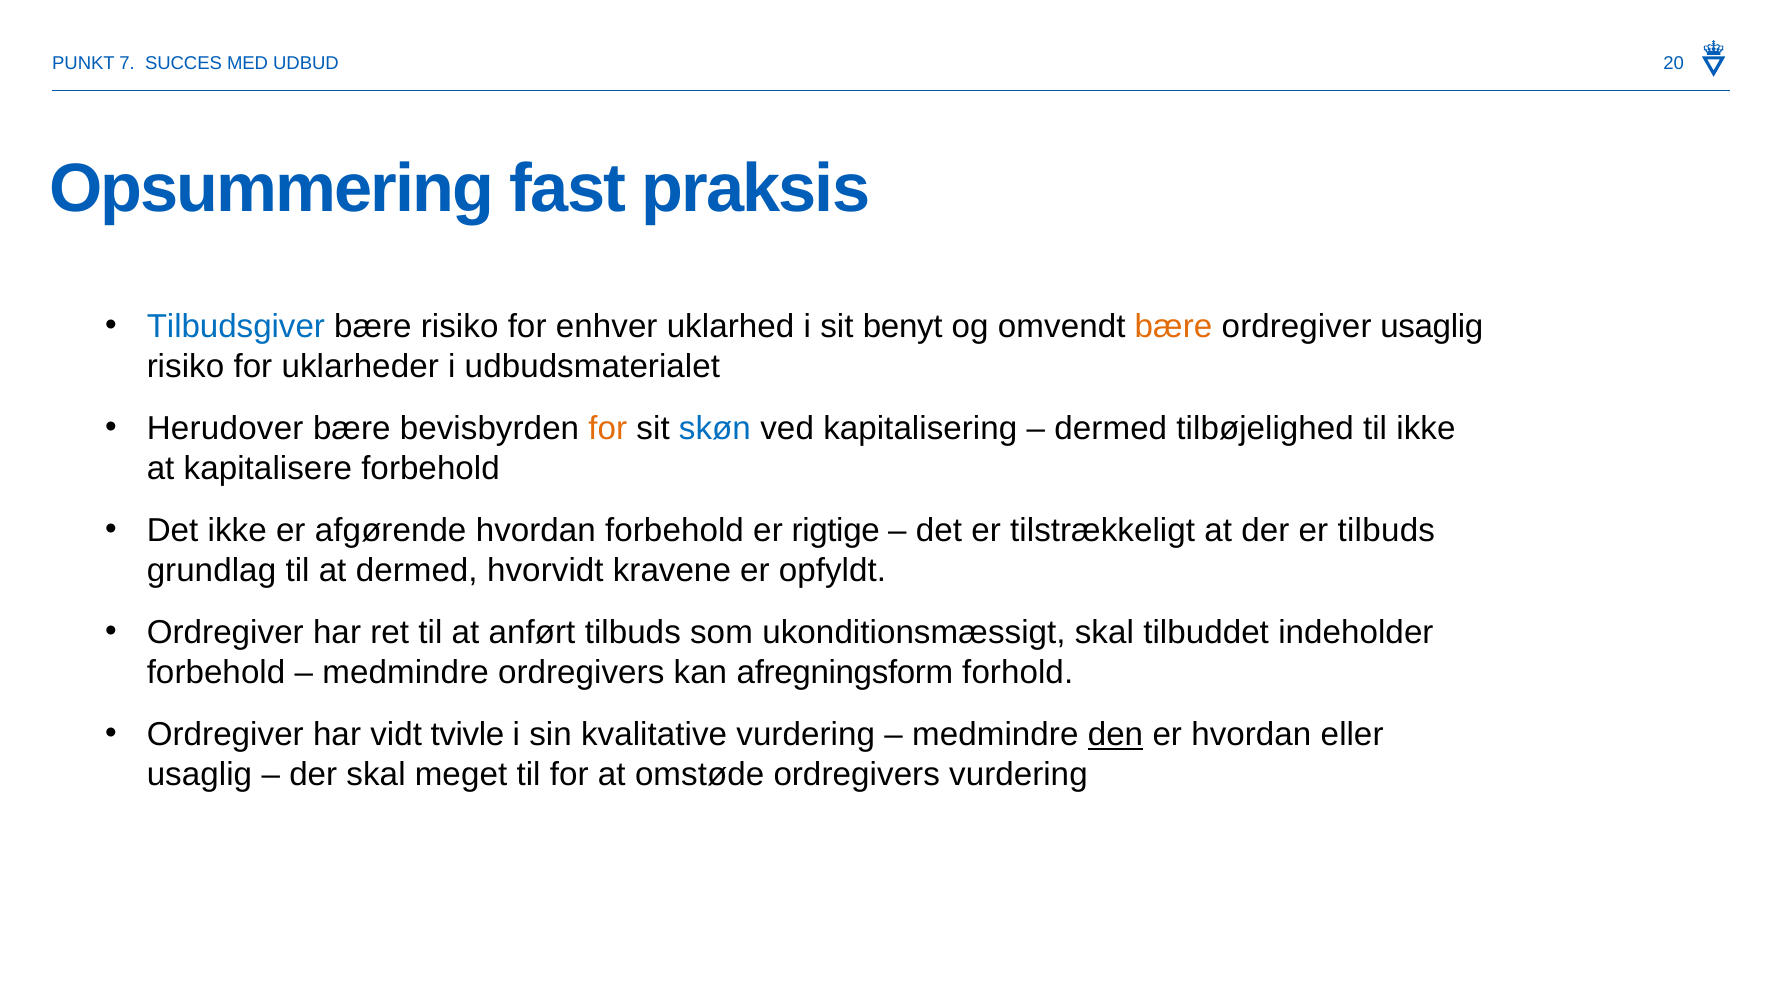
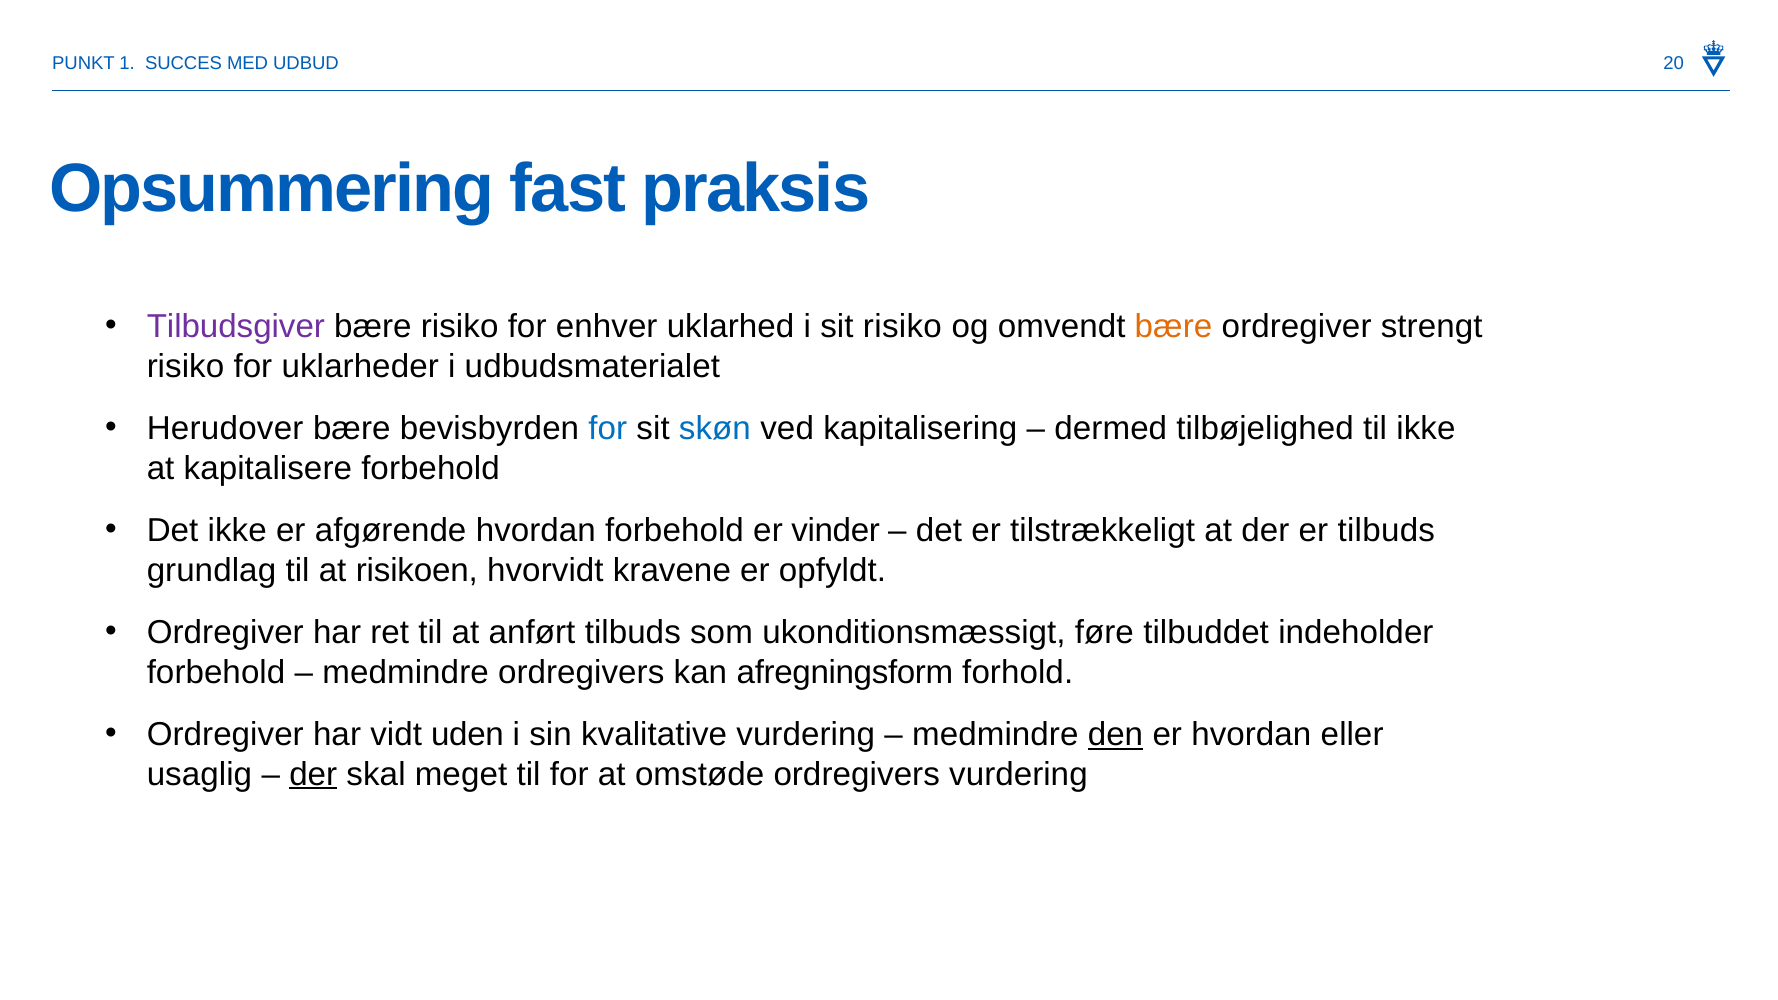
7: 7 -> 1
Tilbudsgiver colour: blue -> purple
sit benyt: benyt -> risiko
ordregiver usaglig: usaglig -> strengt
for at (608, 428) colour: orange -> blue
rigtige: rigtige -> vinder
at dermed: dermed -> risikoen
ukonditionsmæssigt skal: skal -> føre
tvivle: tvivle -> uden
der at (313, 774) underline: none -> present
